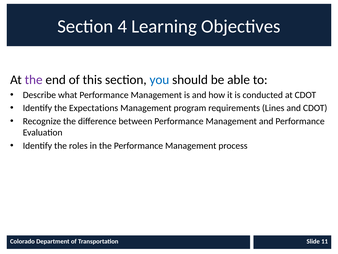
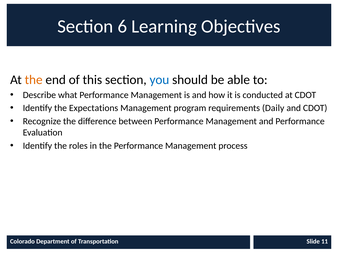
4: 4 -> 6
the at (34, 80) colour: purple -> orange
Lines: Lines -> Daily
